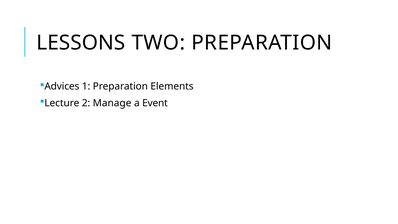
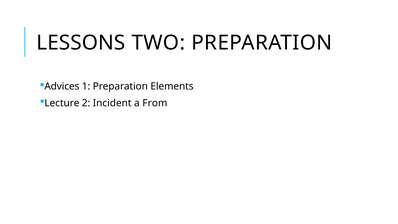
Manage: Manage -> Incident
Event: Event -> From
